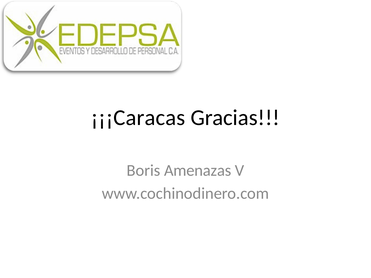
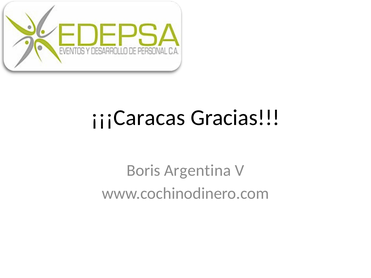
Amenazas: Amenazas -> Argentina
